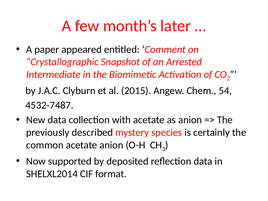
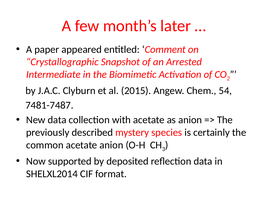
4532-7487: 4532-7487 -> 7481-7487
